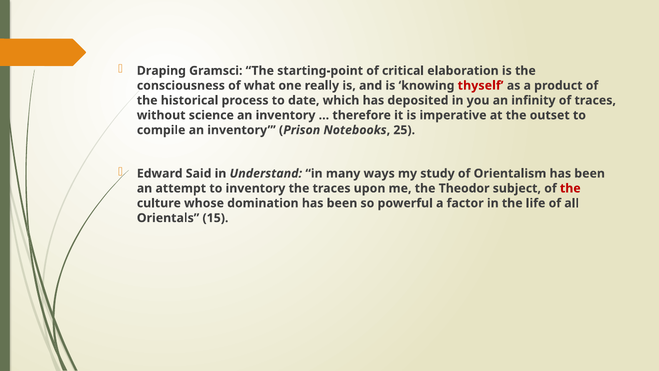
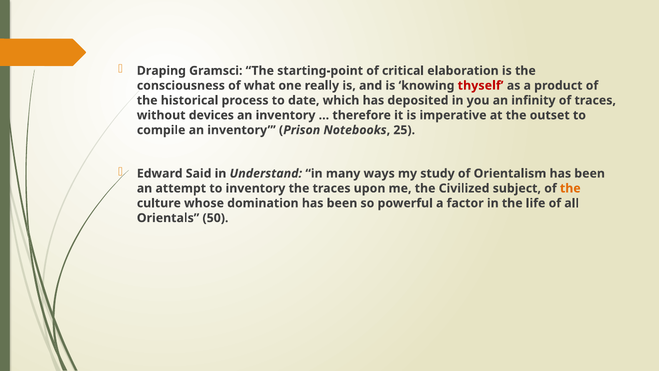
science: science -> devices
Theodor: Theodor -> Civilized
the at (570, 188) colour: red -> orange
15: 15 -> 50
